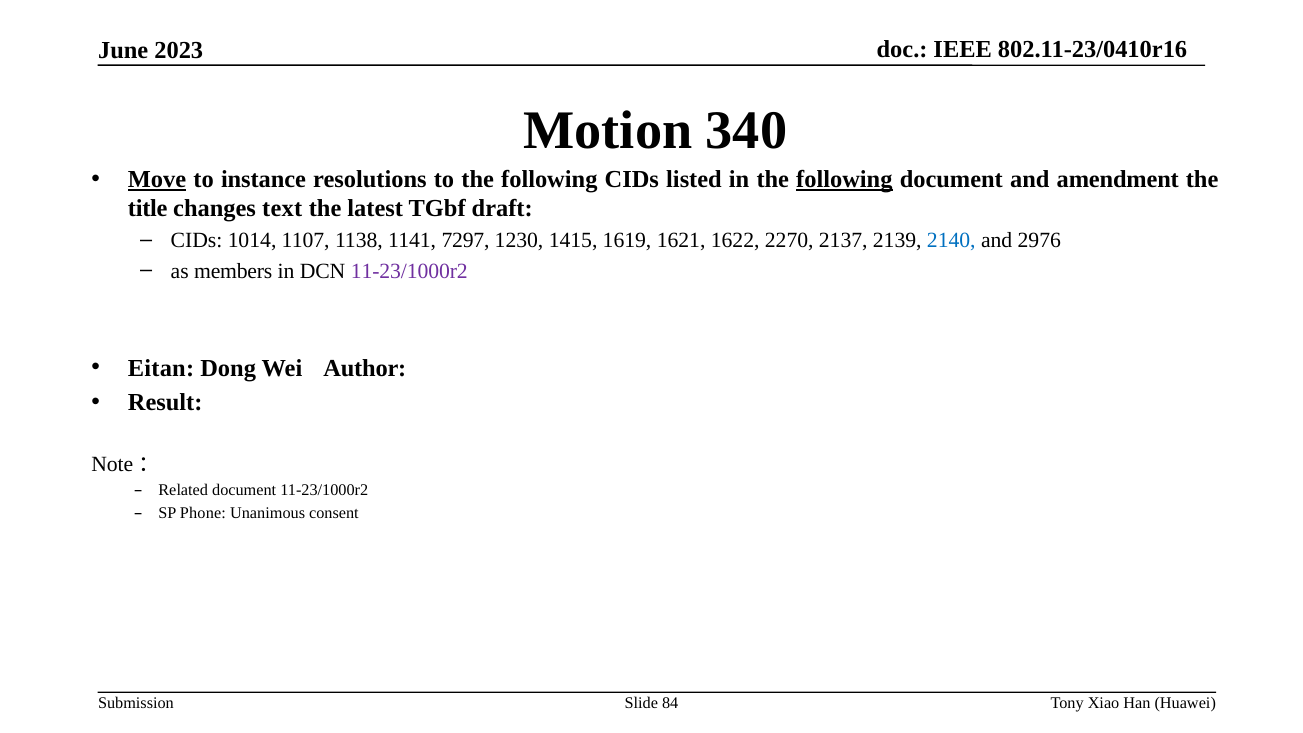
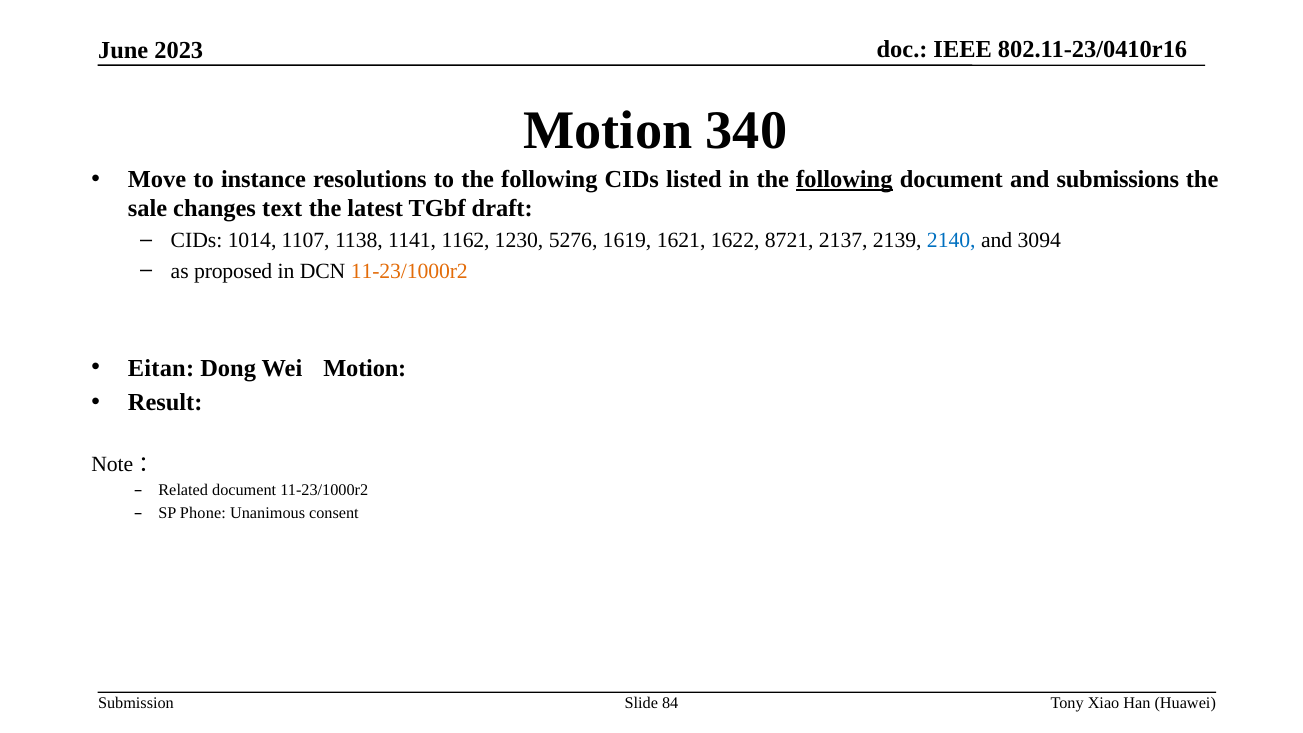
Move underline: present -> none
amendment: amendment -> submissions
title: title -> sale
7297: 7297 -> 1162
1415: 1415 -> 5276
2270: 2270 -> 8721
2976: 2976 -> 3094
members: members -> proposed
11-23/1000r2 at (409, 271) colour: purple -> orange
Wei Author: Author -> Motion
